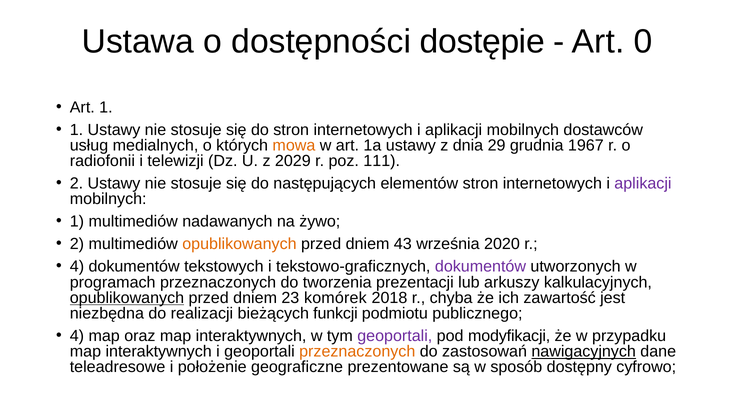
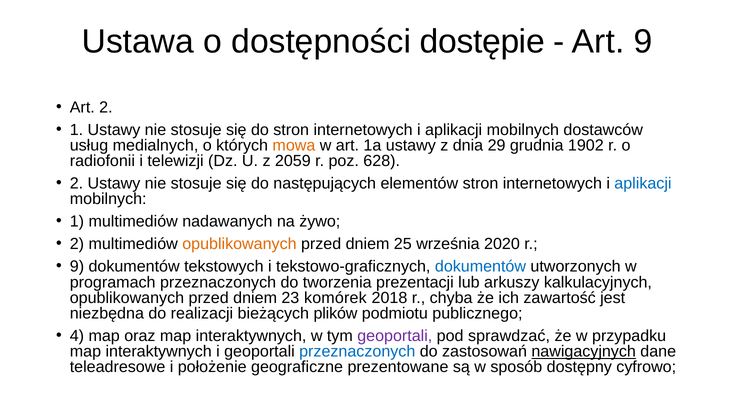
Art 0: 0 -> 9
Art 1: 1 -> 2
1967: 1967 -> 1902
2029: 2029 -> 2059
111: 111 -> 628
aplikacji at (643, 184) colour: purple -> blue
43: 43 -> 25
4 at (77, 267): 4 -> 9
dokumentów at (480, 267) colour: purple -> blue
opublikowanych at (127, 298) underline: present -> none
funkcji: funkcji -> plików
modyfikacji: modyfikacji -> sprawdzać
przeznaczonych at (357, 352) colour: orange -> blue
